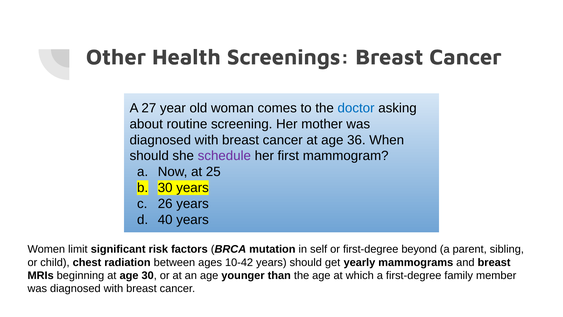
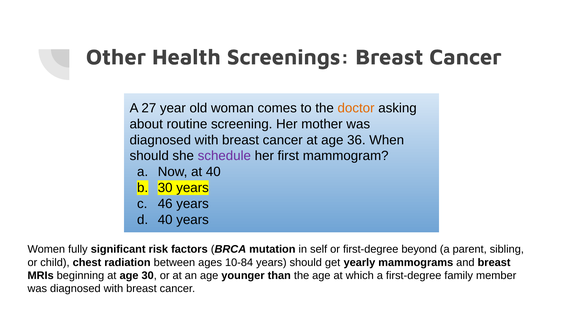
doctor colour: blue -> orange
at 25: 25 -> 40
26: 26 -> 46
limit: limit -> fully
10-42: 10-42 -> 10-84
